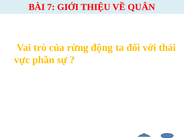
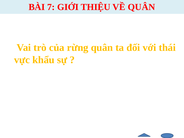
rừng động: động -> quân
phần: phần -> khẩu
